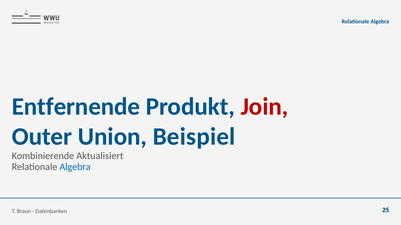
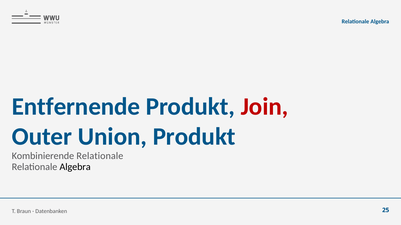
Union Beispiel: Beispiel -> Produkt
Kombinierende Aktualisiert: Aktualisiert -> Relationale
Algebra at (75, 167) colour: blue -> black
